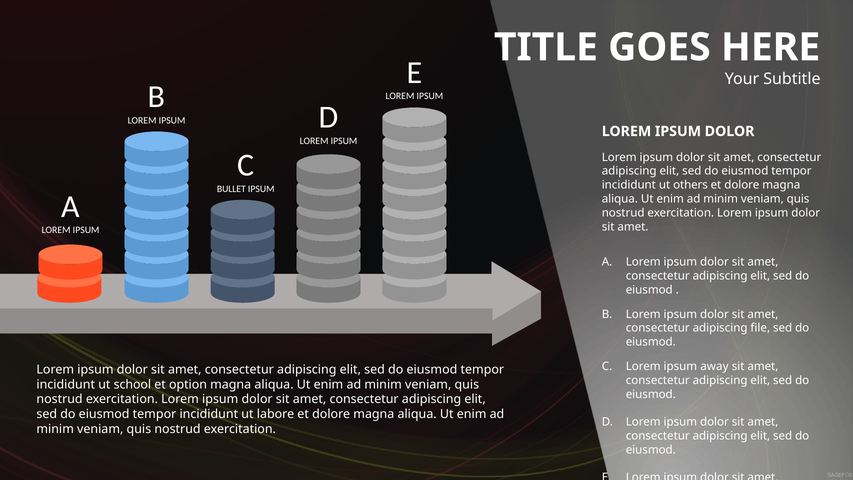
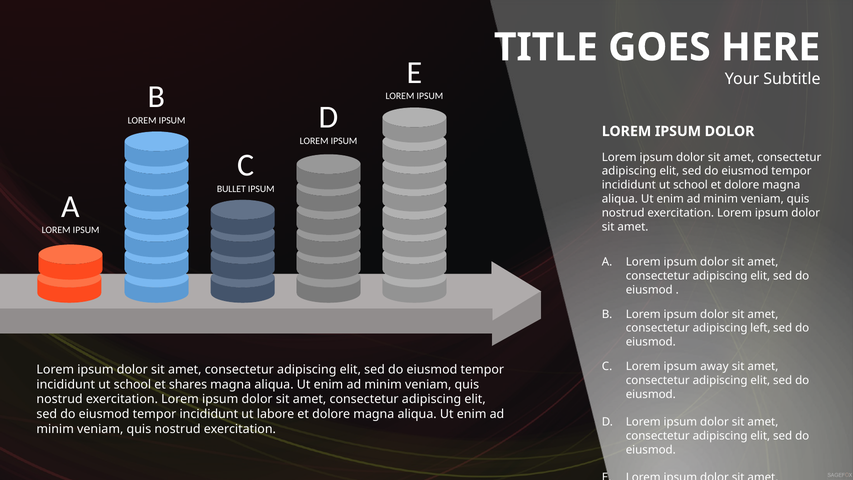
others at (690, 185): others -> school
file: file -> left
option: option -> shares
